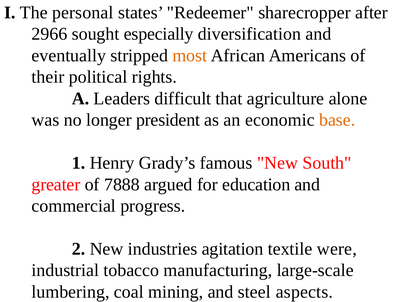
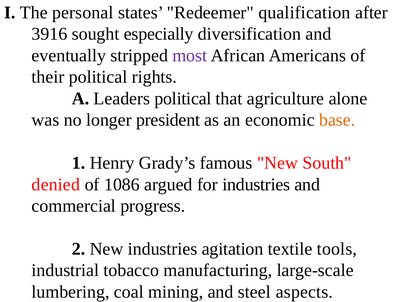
sharecropper: sharecropper -> qualification
2966: 2966 -> 3916
most colour: orange -> purple
Leaders difficult: difficult -> political
greater: greater -> denied
7888: 7888 -> 1086
for education: education -> industries
were: were -> tools
